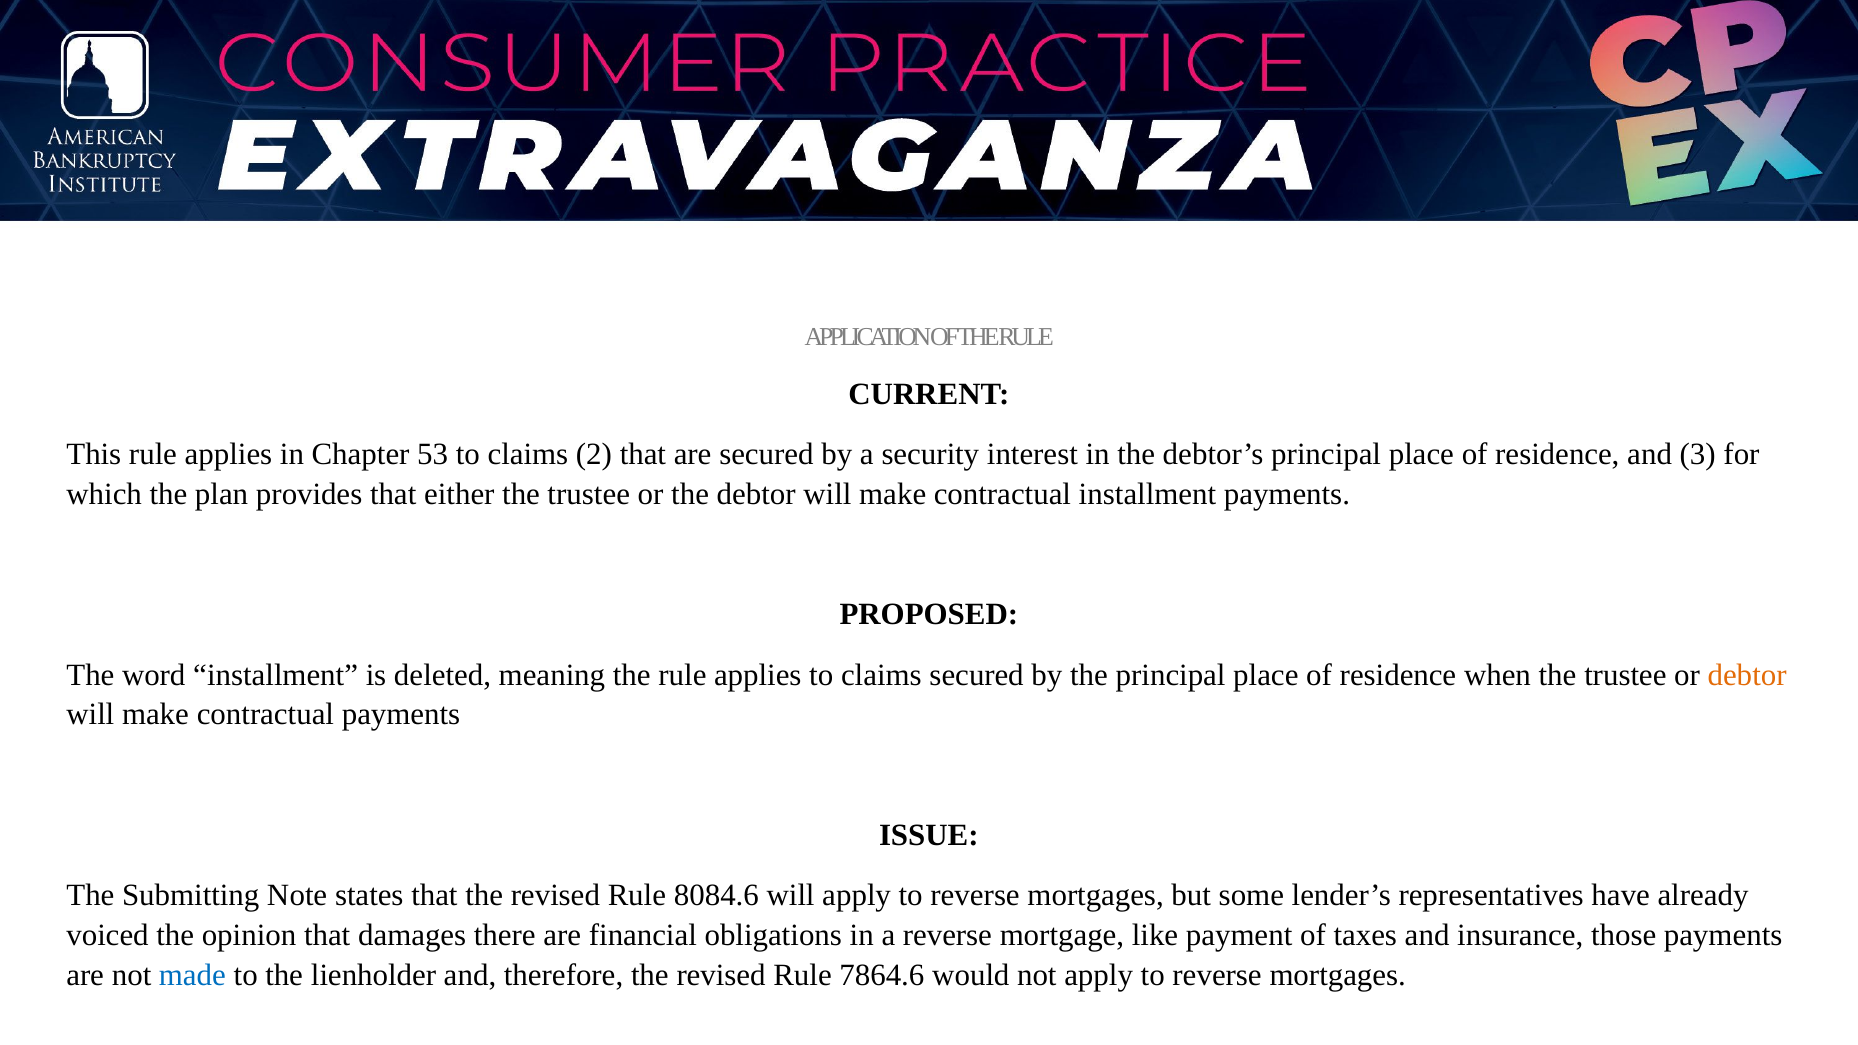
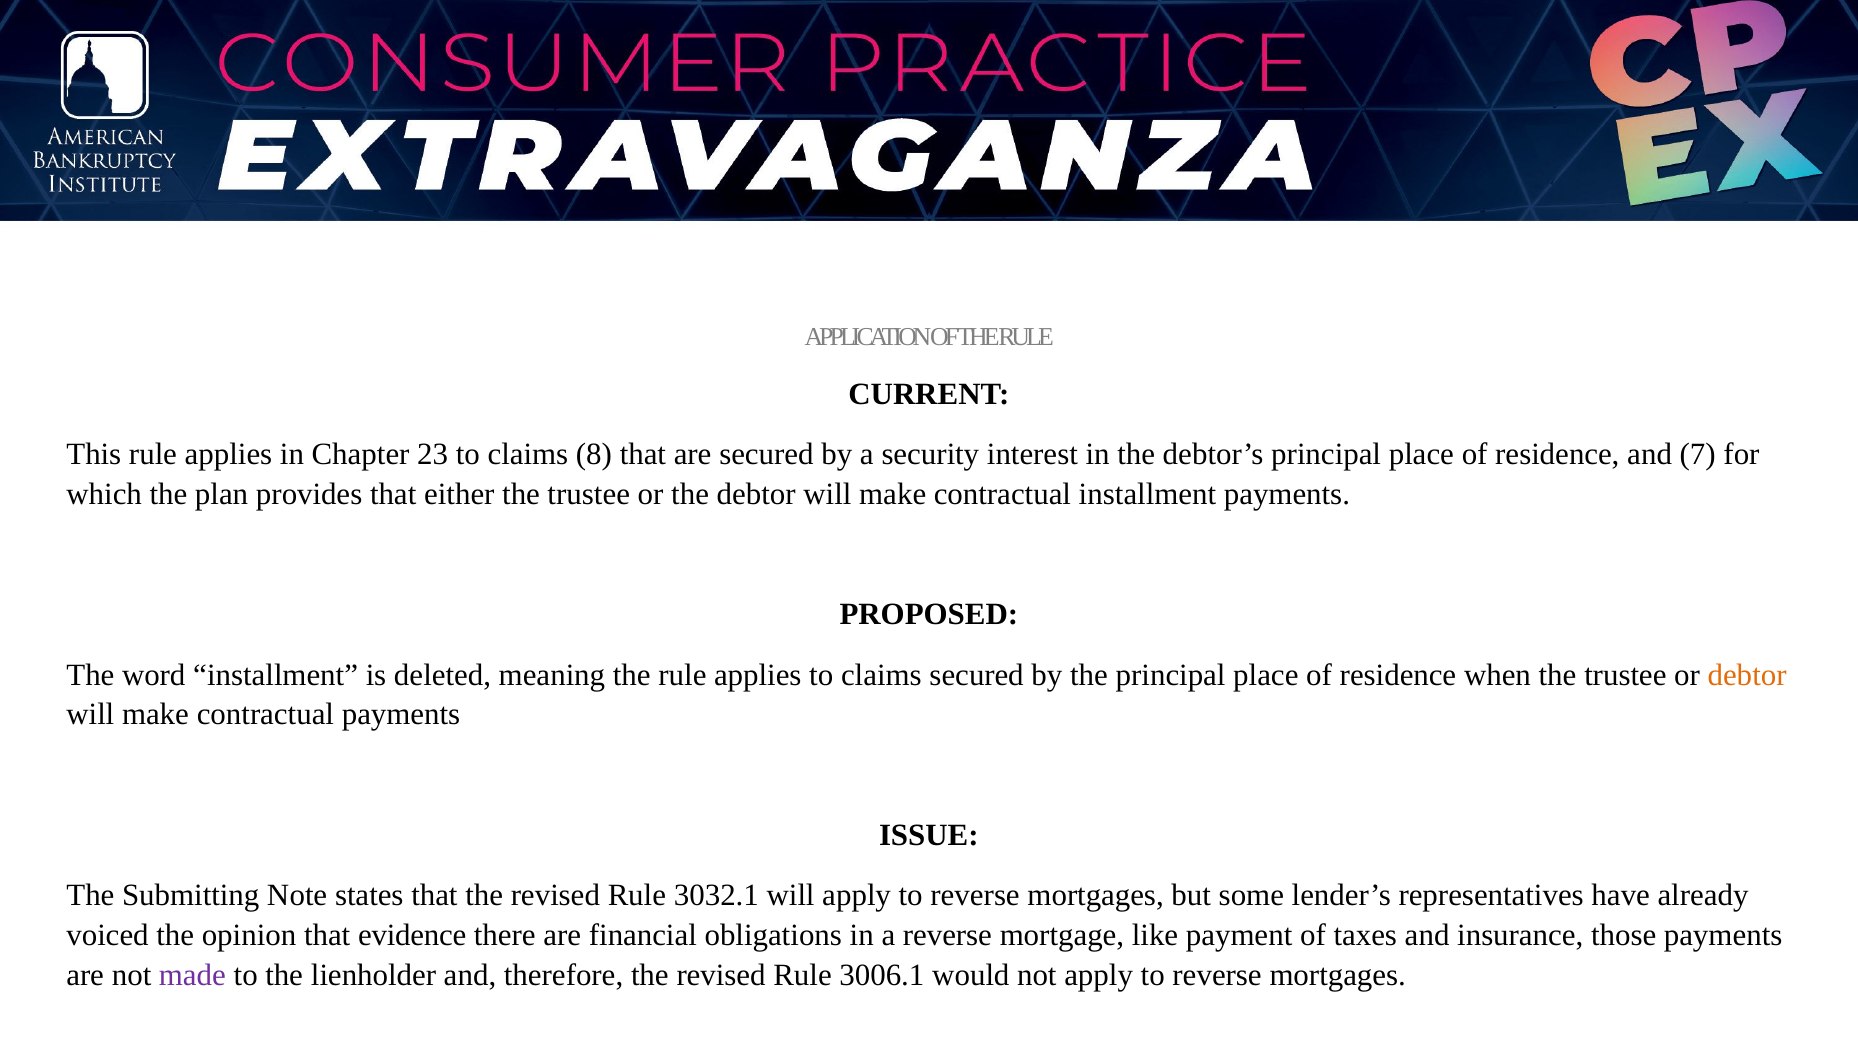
53: 53 -> 23
2: 2 -> 8
3: 3 -> 7
8084.6: 8084.6 -> 3032.1
damages: damages -> evidence
made colour: blue -> purple
7864.6: 7864.6 -> 3006.1
